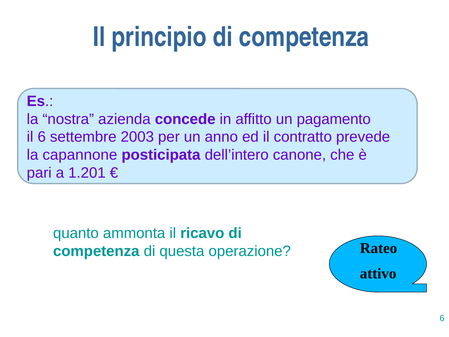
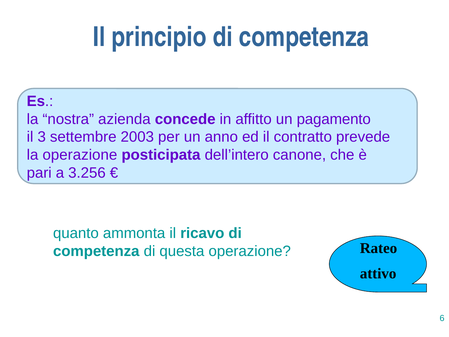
il 6: 6 -> 3
la capannone: capannone -> operazione
1.201: 1.201 -> 3.256
